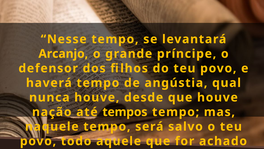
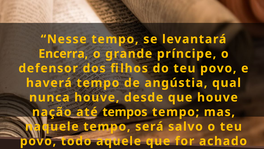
Arcanjo: Arcanjo -> Encerra
